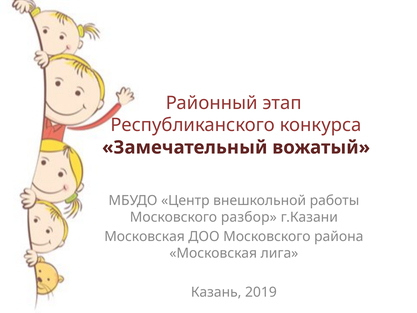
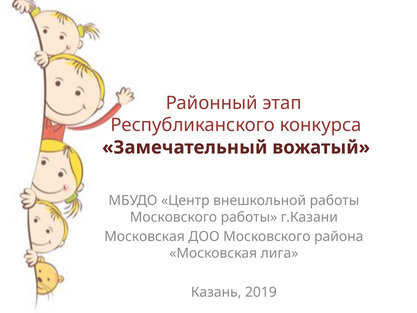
Московского разбор: разбор -> работы
